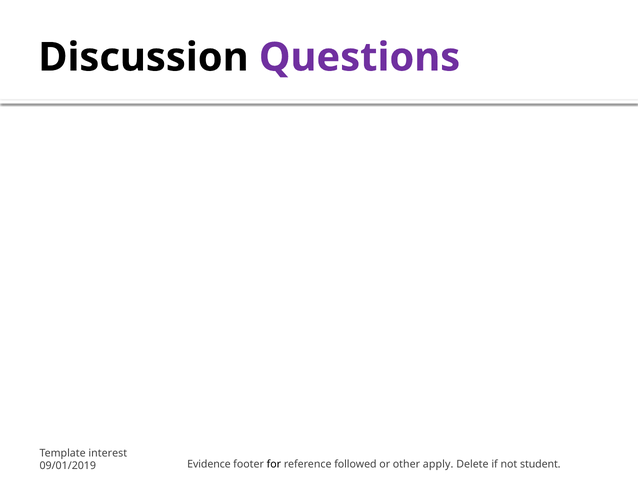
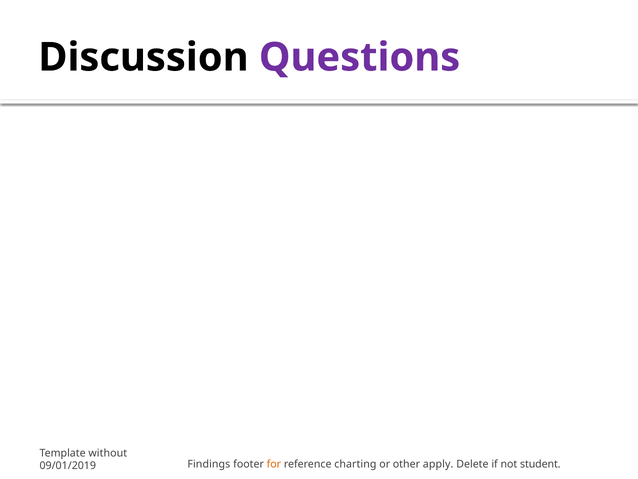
interest: interest -> without
Evidence: Evidence -> Findings
for colour: black -> orange
followed: followed -> charting
